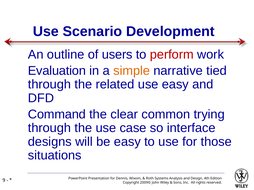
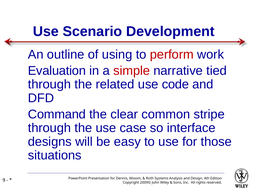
users: users -> using
simple colour: orange -> red
use easy: easy -> code
trying: trying -> stripe
